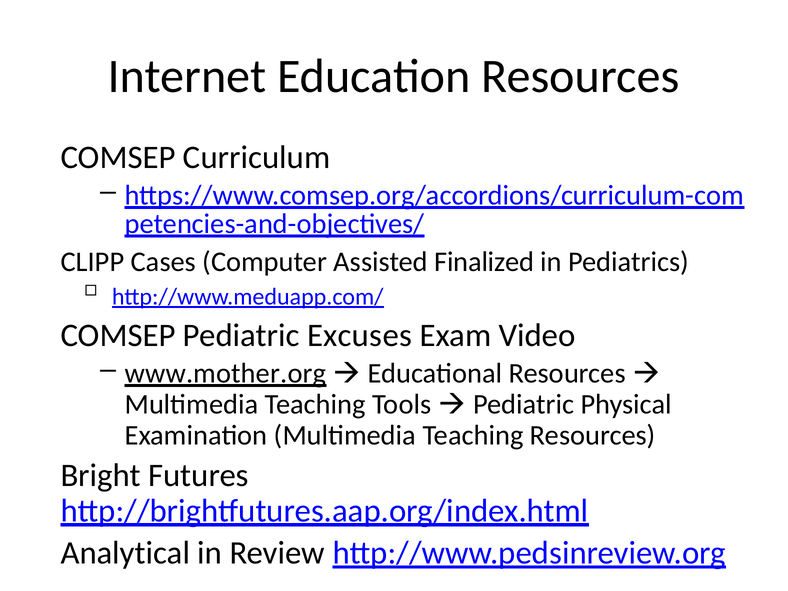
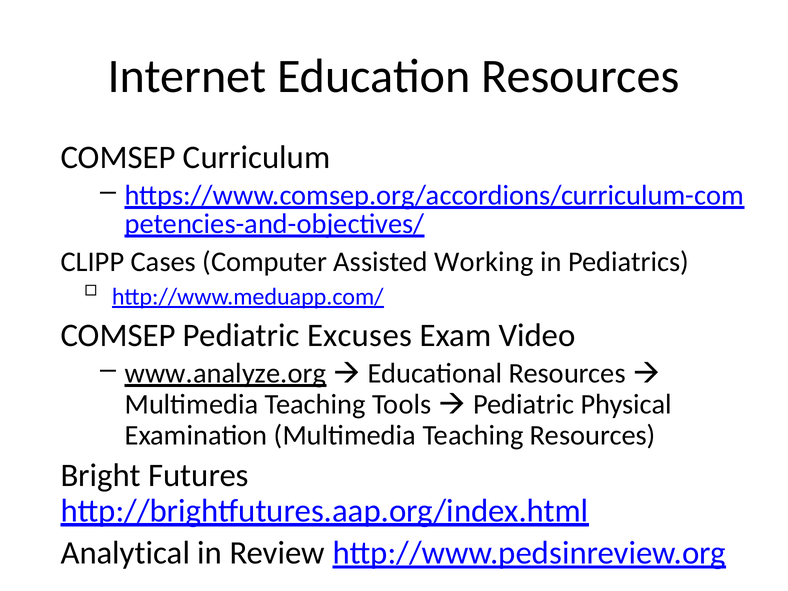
Finalized: Finalized -> Working
www.mother.org: www.mother.org -> www.analyze.org
